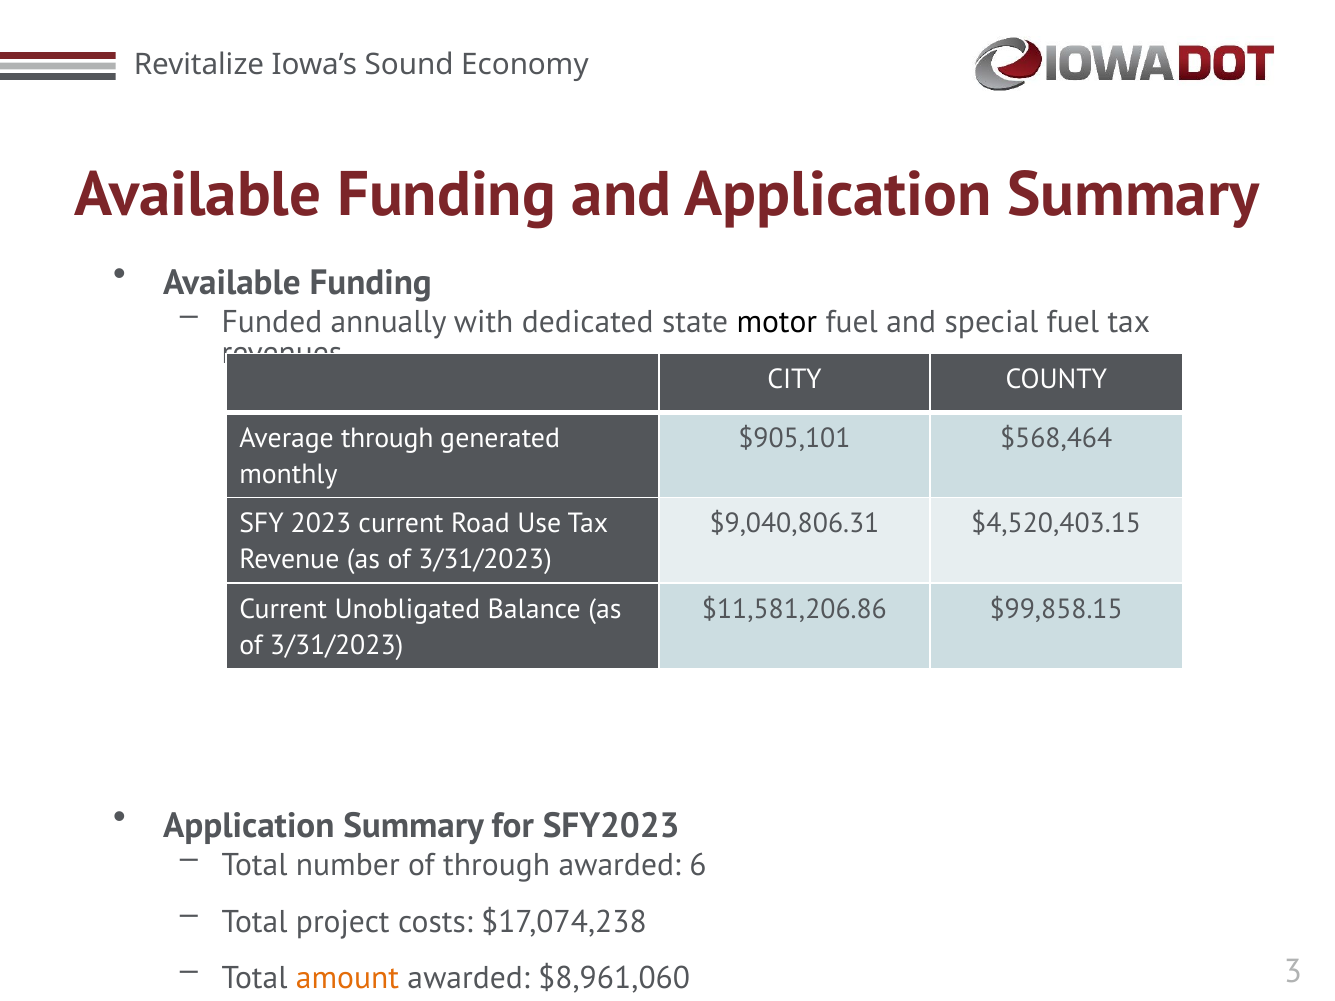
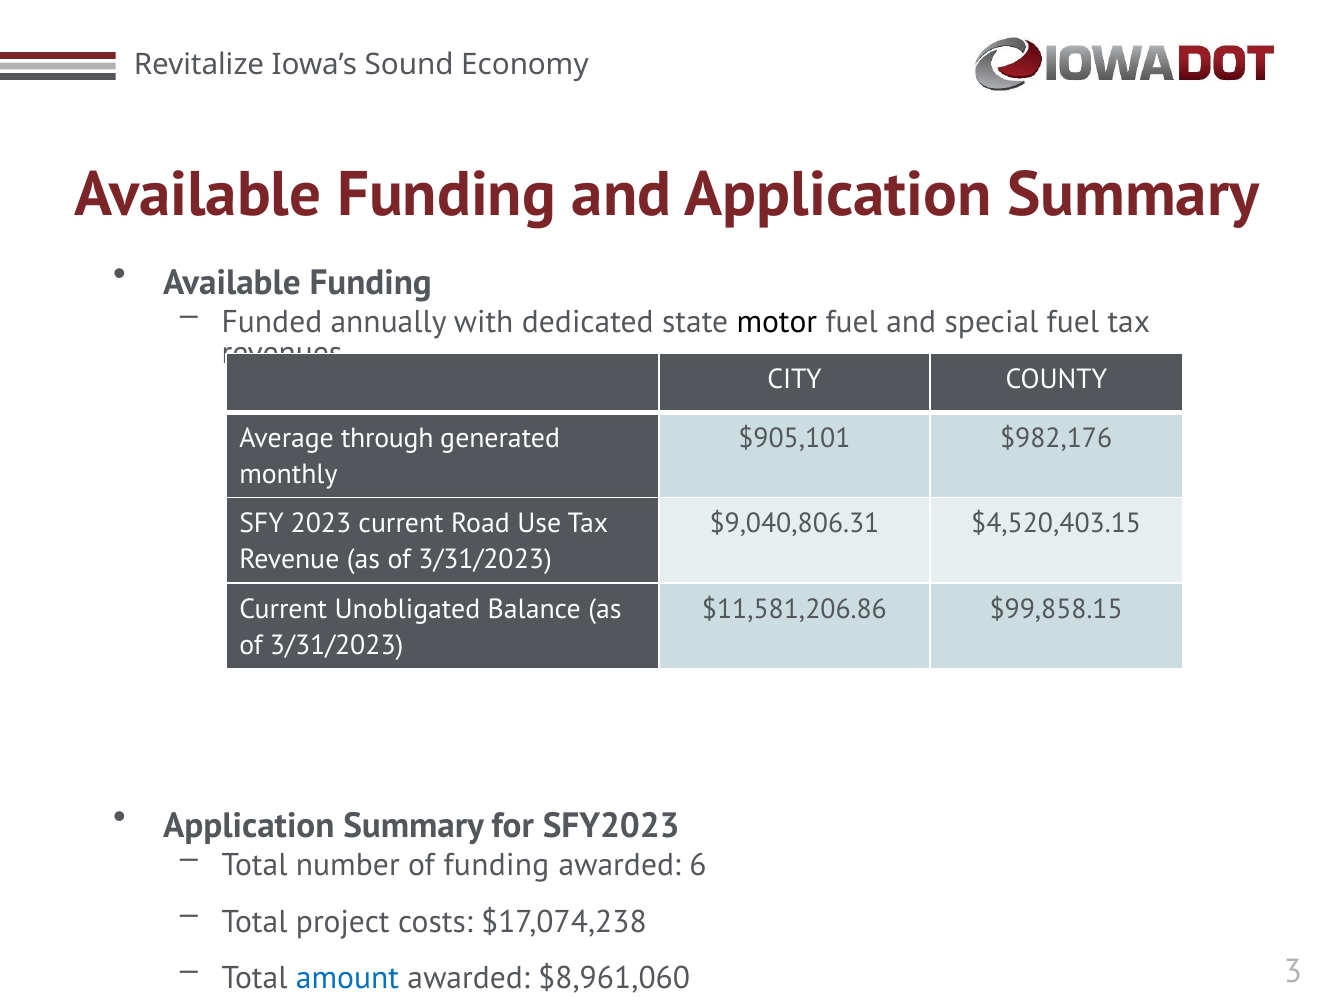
$568,464: $568,464 -> $982,176
of through: through -> funding
amount colour: orange -> blue
